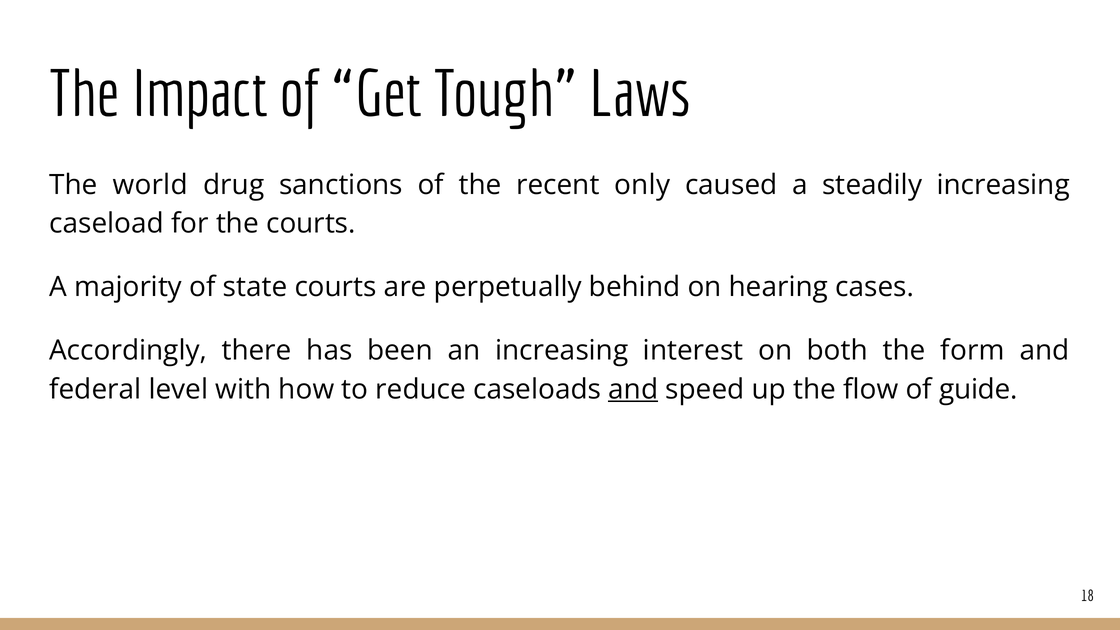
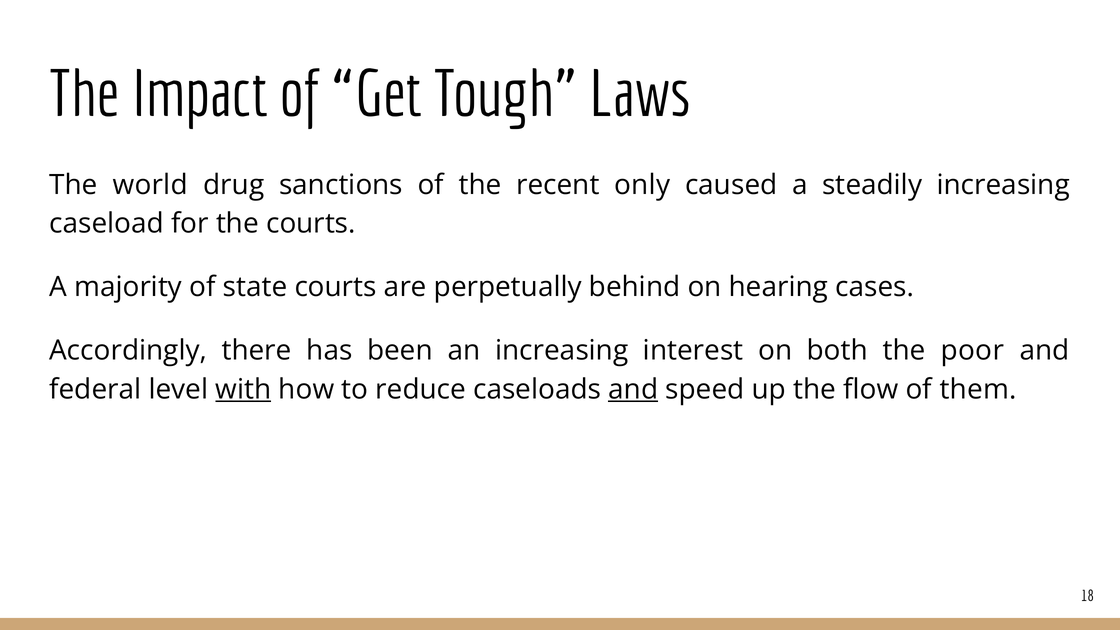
form: form -> poor
with underline: none -> present
guide: guide -> them
